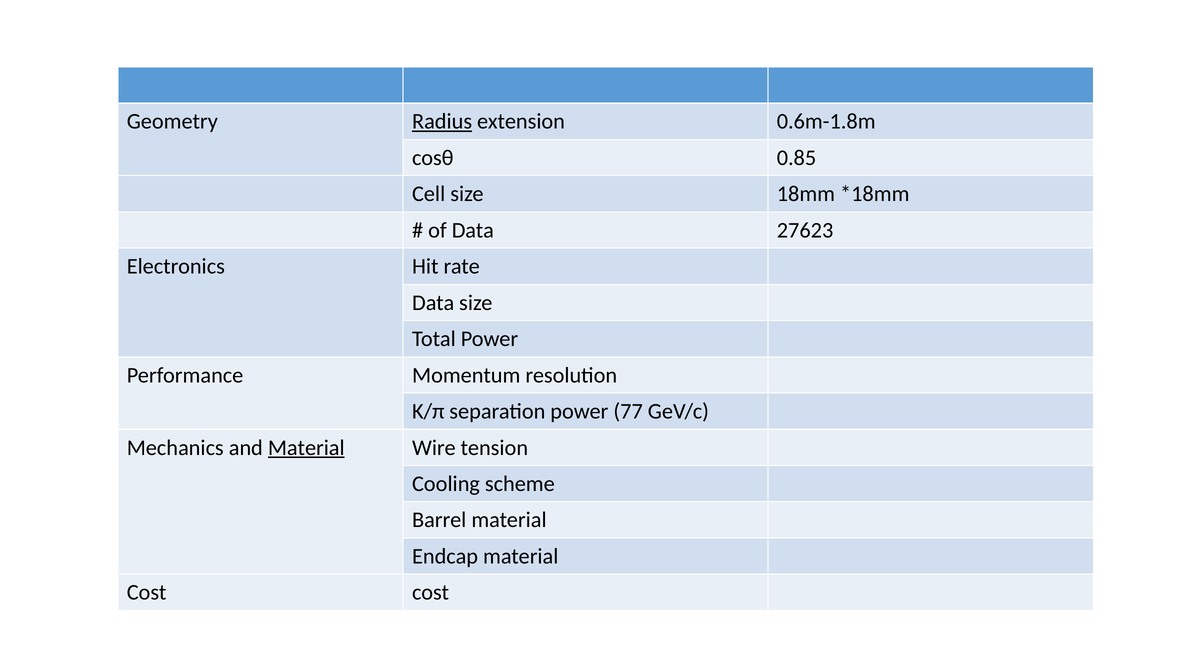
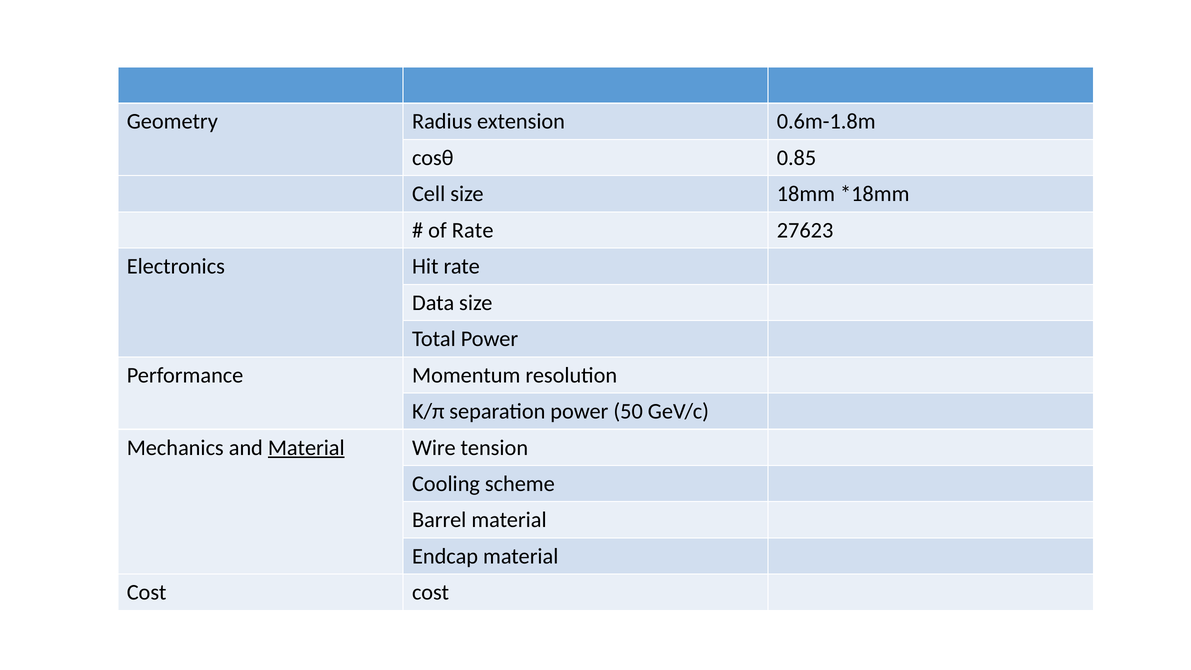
Radius underline: present -> none
of Data: Data -> Rate
77: 77 -> 50
